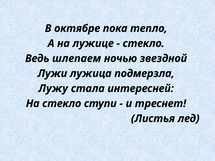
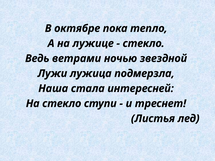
шлепаем: шлепаем -> ветрами
Лужу: Лужу -> Наша
